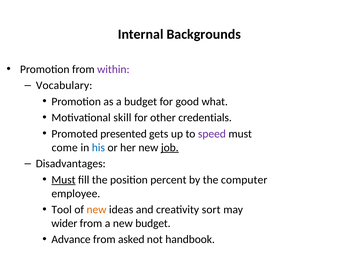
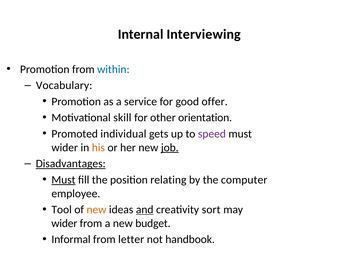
Backgrounds: Backgrounds -> Interviewing
within colour: purple -> blue
a budget: budget -> service
what: what -> offer
credentials: credentials -> orientation
presented: presented -> individual
come at (65, 148): come -> wider
his colour: blue -> orange
Disadvantages underline: none -> present
percent: percent -> relating
and underline: none -> present
Advance: Advance -> Informal
asked: asked -> letter
